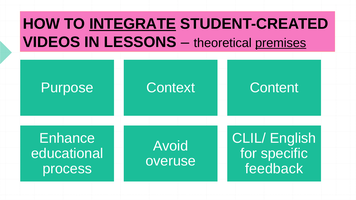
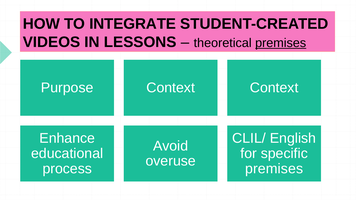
INTEGRATE underline: present -> none
Context Content: Content -> Context
feedback at (274, 169): feedback -> premises
